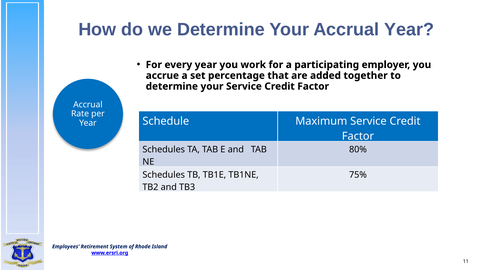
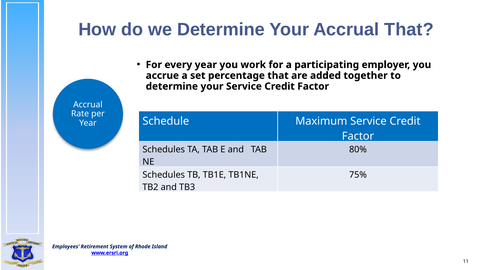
Accrual Year: Year -> That
